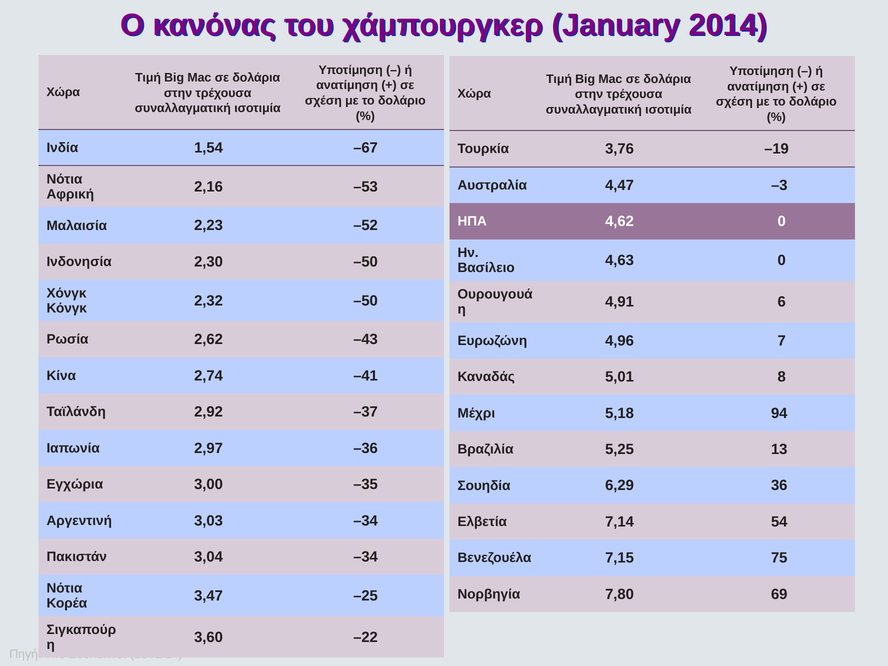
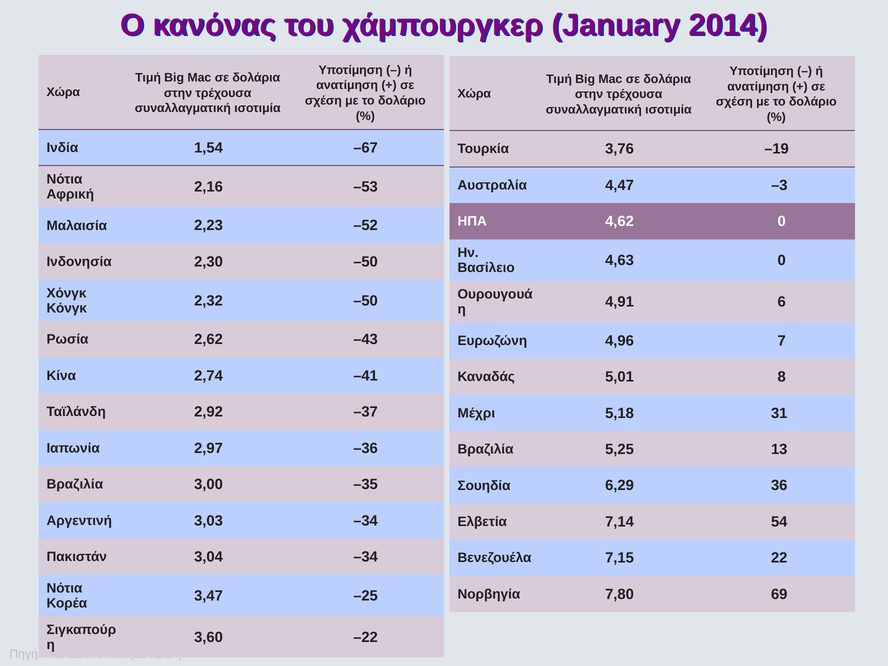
94: 94 -> 31
Εγχώρια at (75, 484): Εγχώρια -> Βραζιλία
75: 75 -> 22
